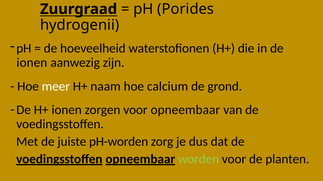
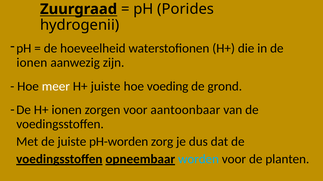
H+ naam: naam -> juiste
calcium: calcium -> voeding
voor opneembaar: opneembaar -> aantoonbaar
worden colour: light green -> light blue
